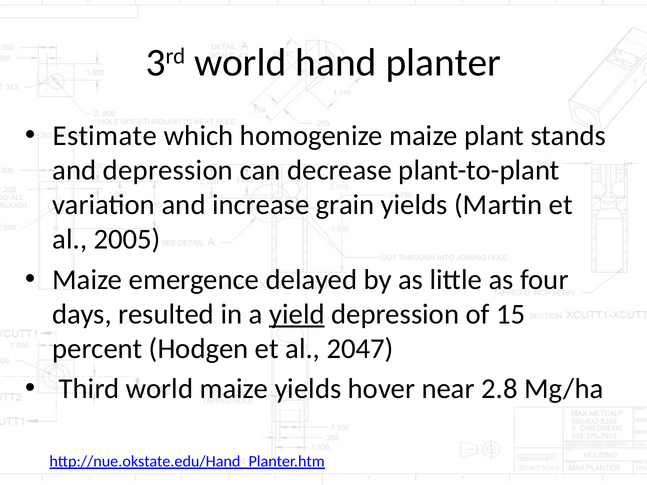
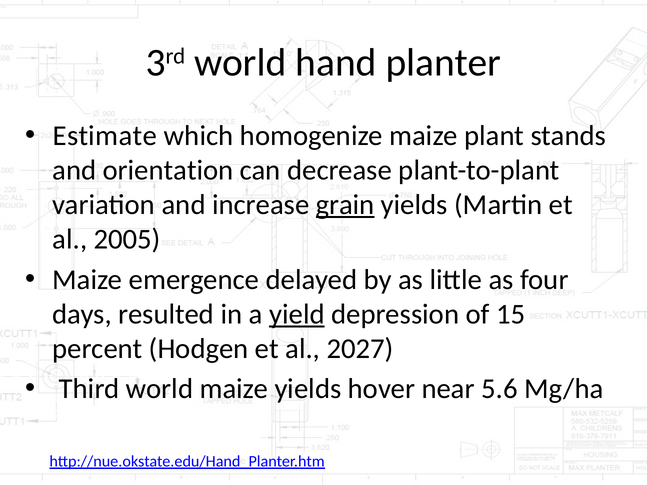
and depression: depression -> orientation
grain underline: none -> present
2047: 2047 -> 2027
2.8: 2.8 -> 5.6
